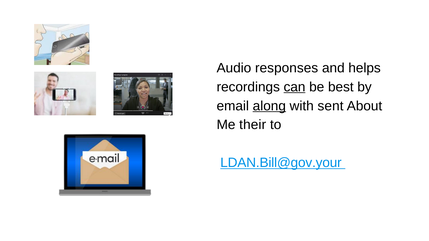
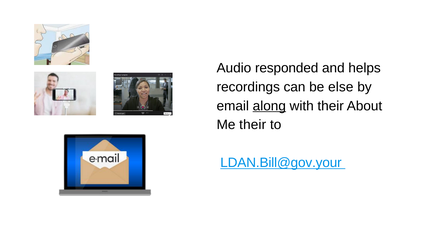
responses: responses -> responded
can underline: present -> none
best: best -> else
with sent: sent -> their
